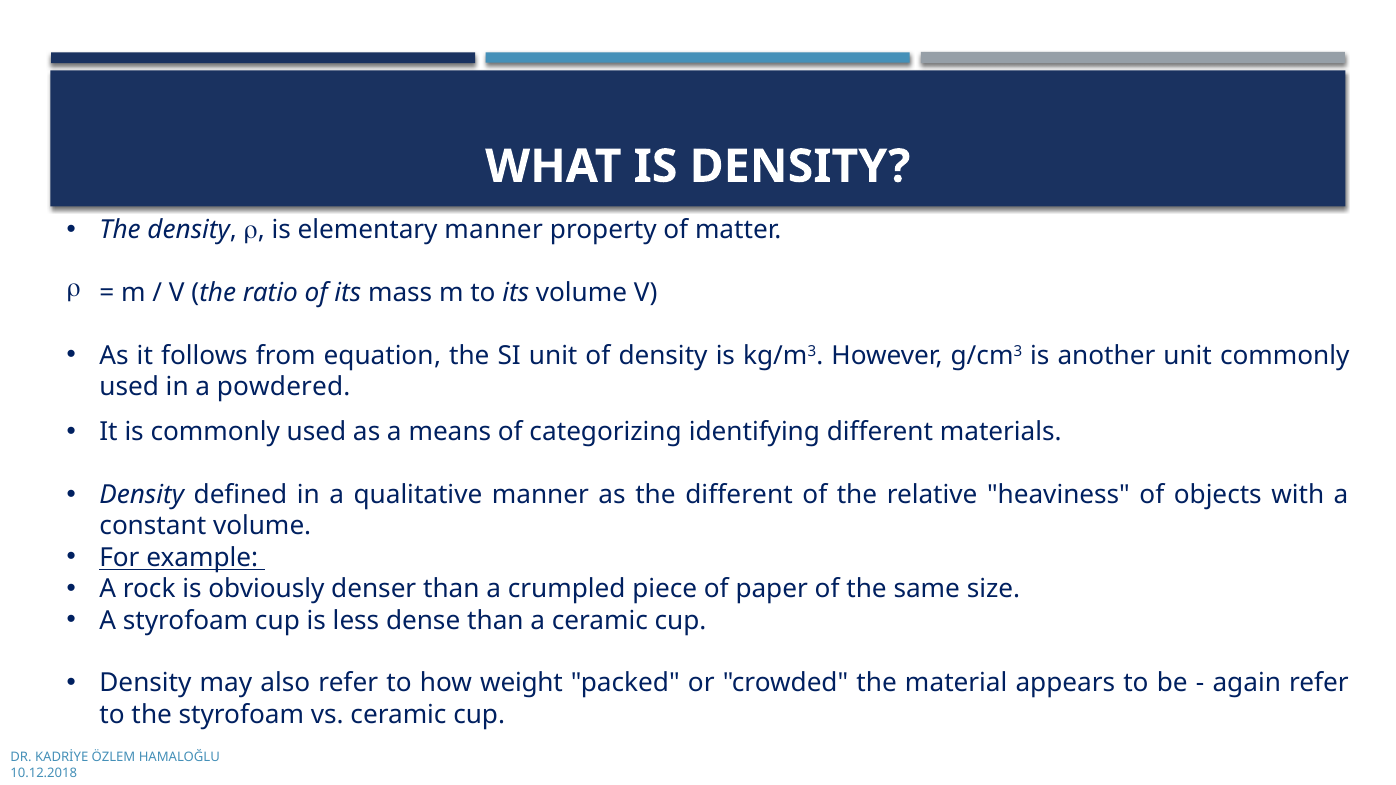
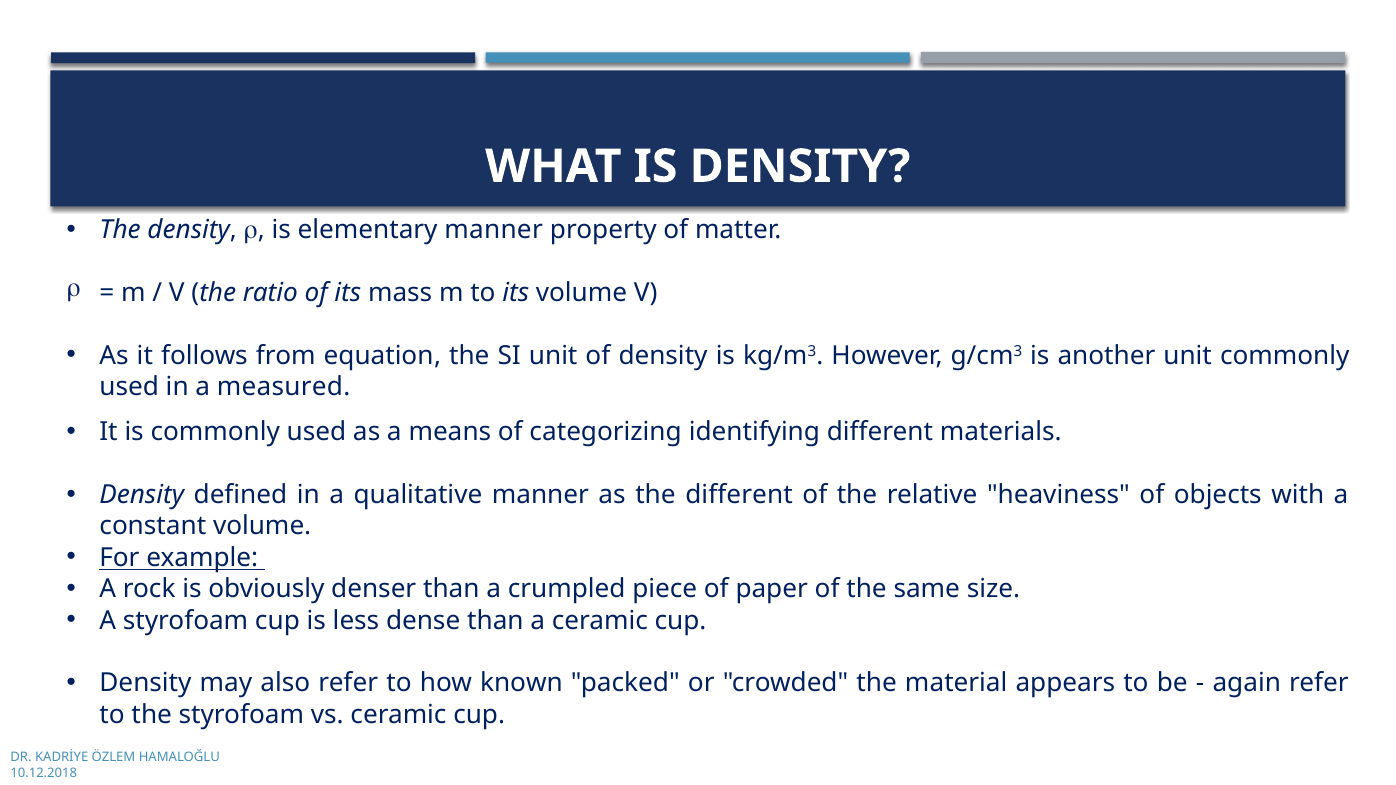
powdered: powdered -> measured
weight: weight -> known
